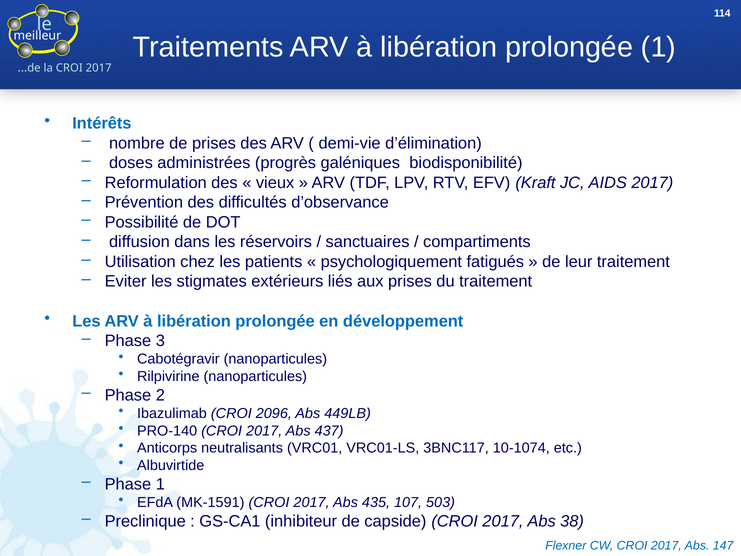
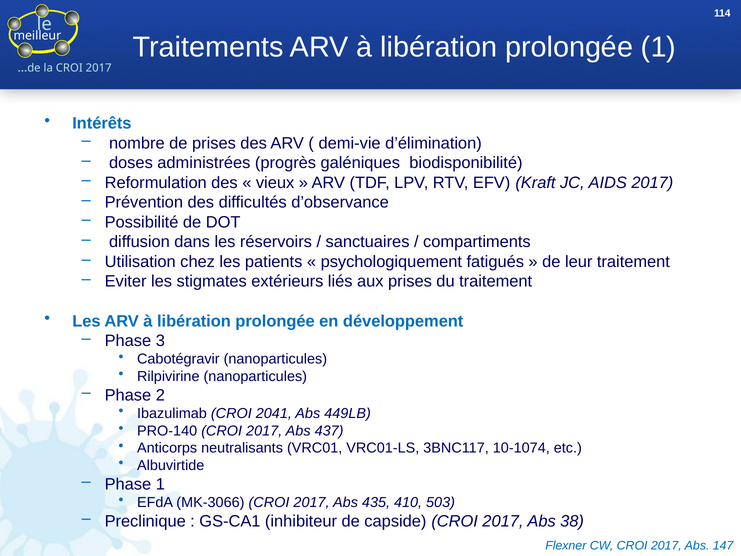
2096: 2096 -> 2041
MK-1591: MK-1591 -> MK-3066
107: 107 -> 410
